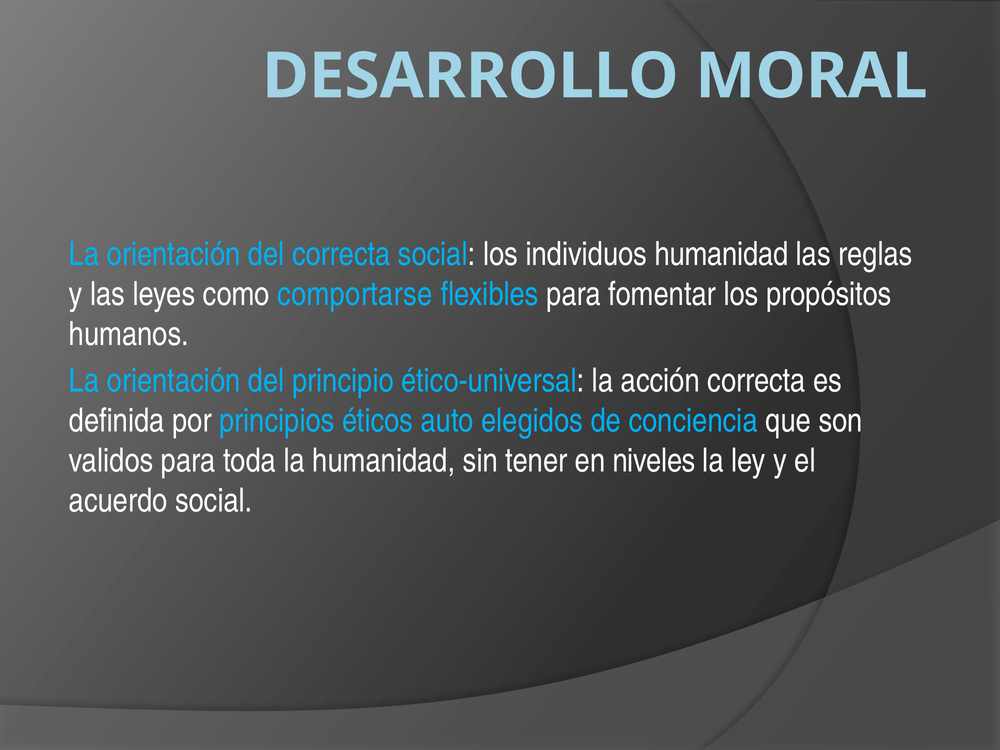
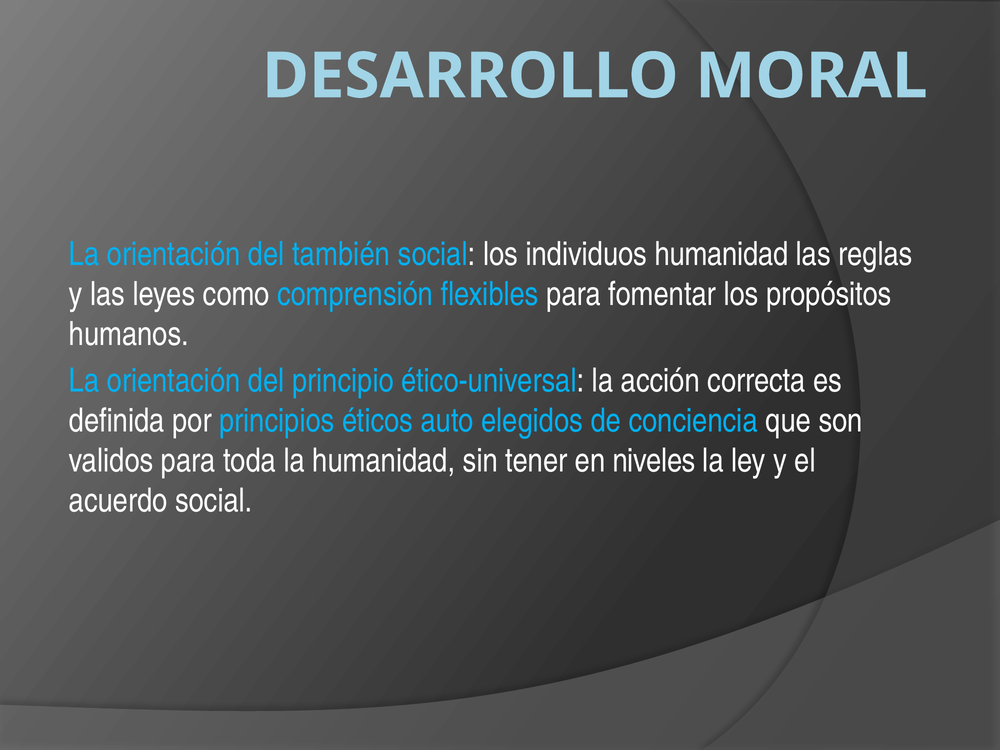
del correcta: correcta -> también
comportarse: comportarse -> comprensión
